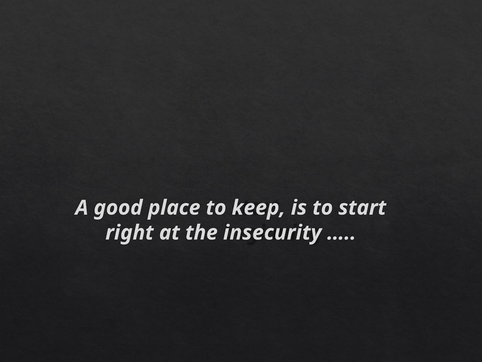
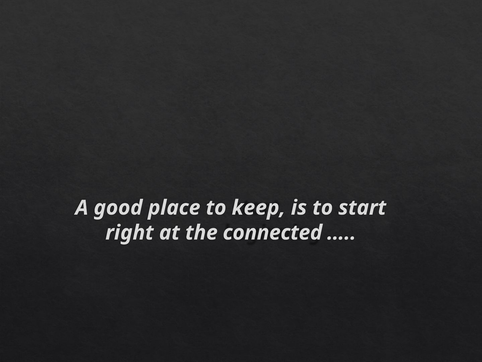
insecurity: insecurity -> connected
